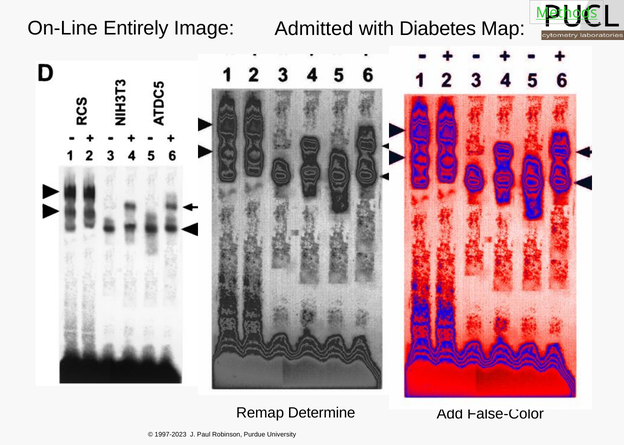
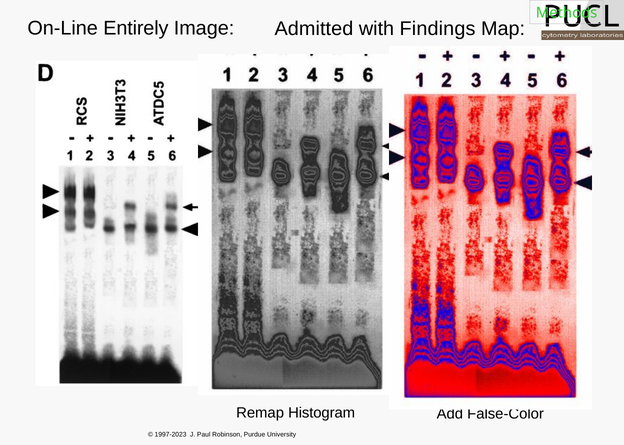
Methods underline: present -> none
Diabetes: Diabetes -> Findings
Determine: Determine -> Histogram
